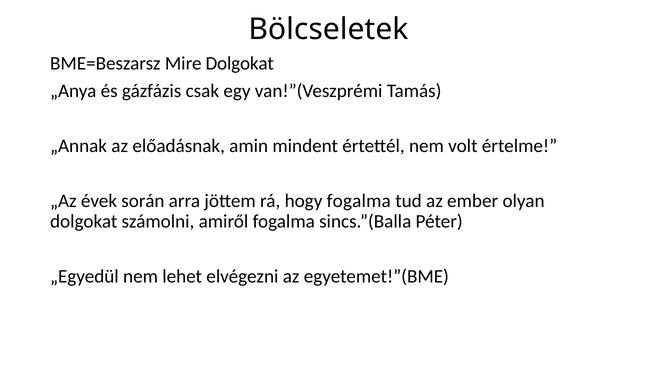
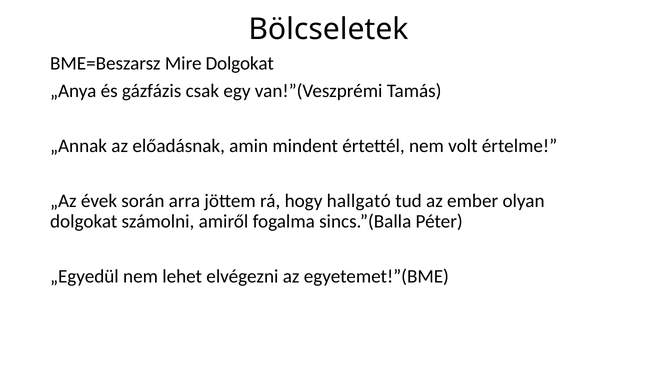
hogy fogalma: fogalma -> hallgató
